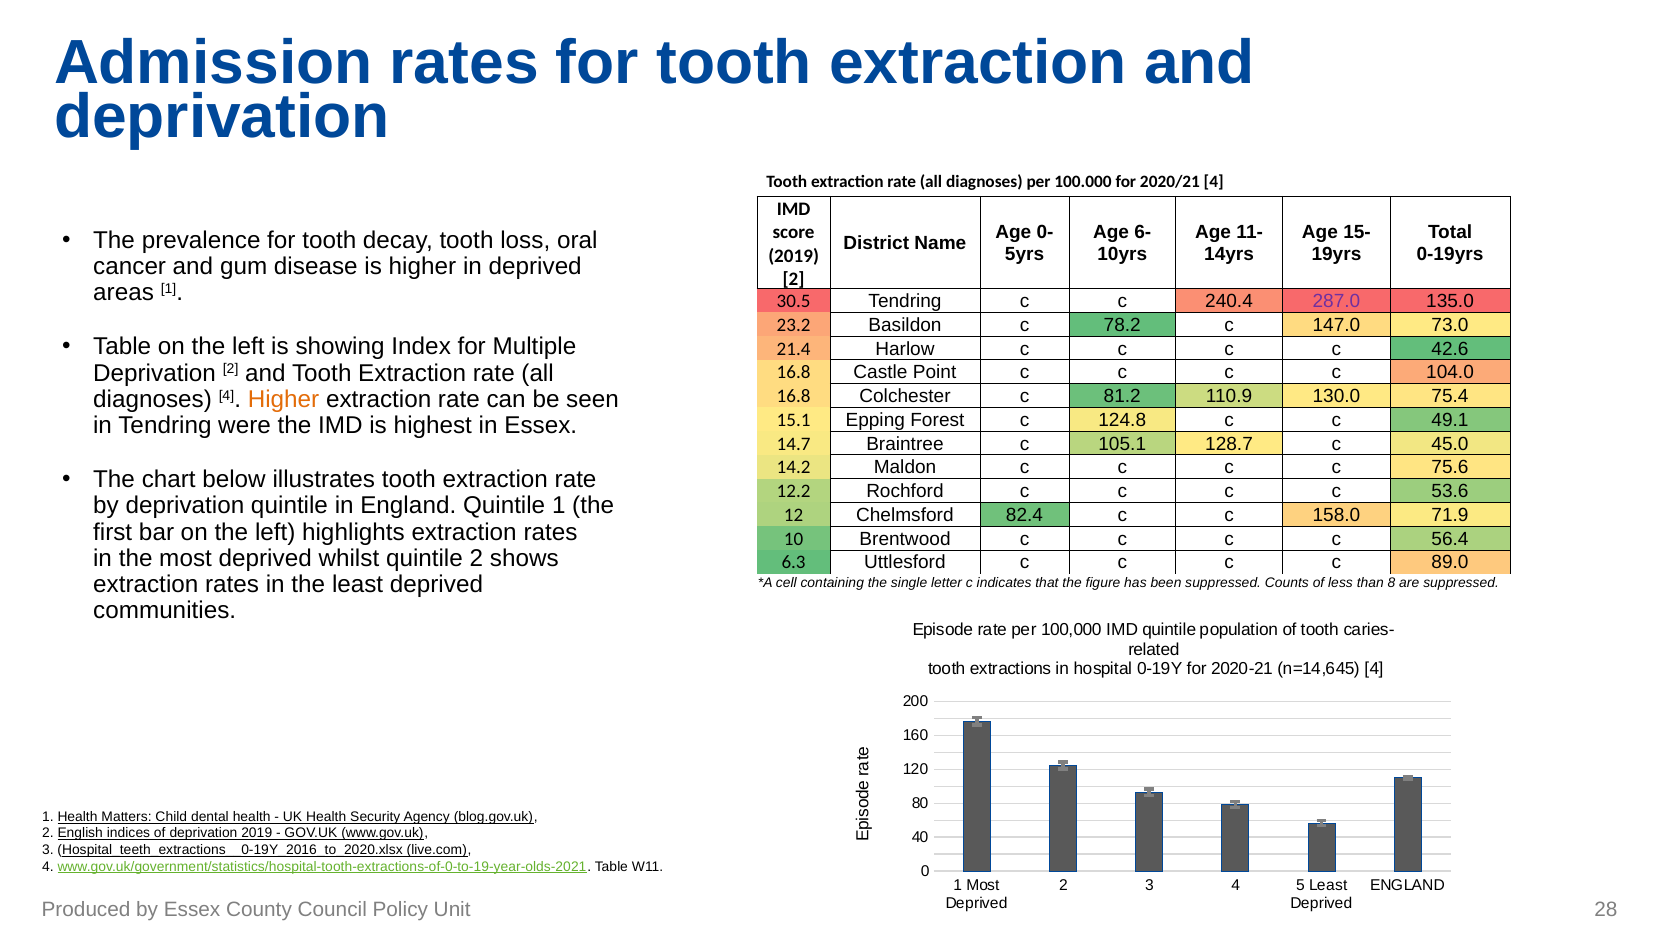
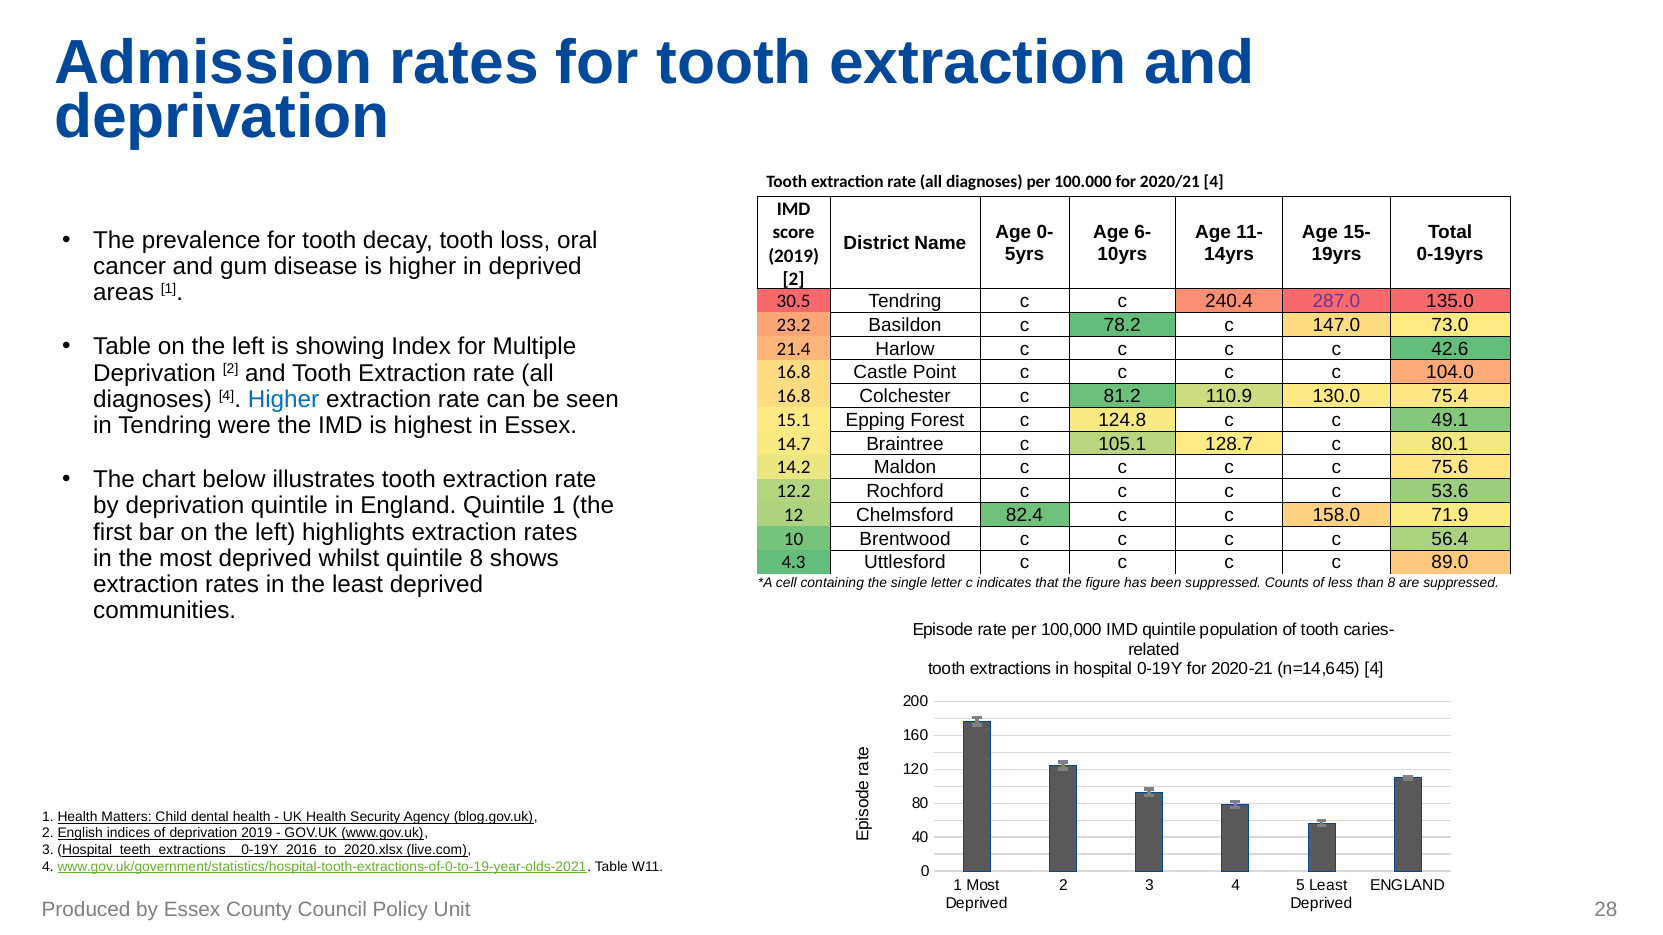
Higher at (284, 400) colour: orange -> blue
45.0: 45.0 -> 80.1
quintile 2: 2 -> 8
6.3: 6.3 -> 4.3
